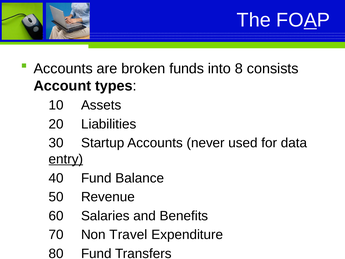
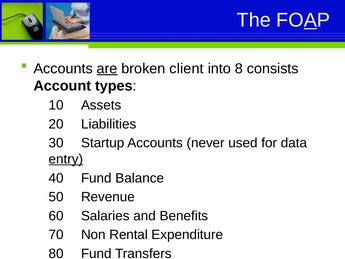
are underline: none -> present
funds: funds -> client
Travel: Travel -> Rental
